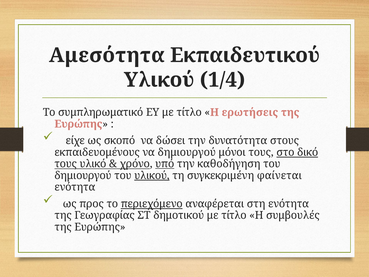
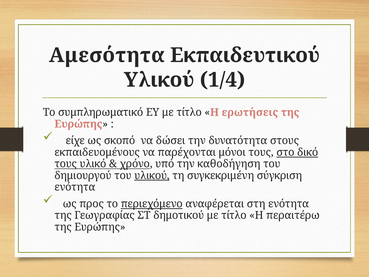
να δημιουργού: δημιουργού -> παρέχονται
υπό underline: present -> none
φαίνεται: φαίνεται -> σύγκριση
συμβουλές: συμβουλές -> περαιτέρω
